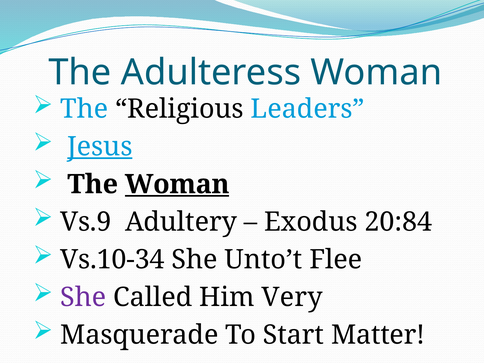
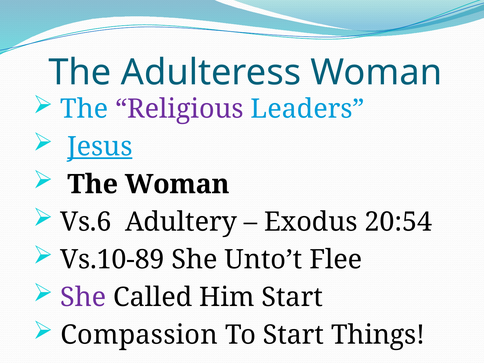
Religious colour: black -> purple
Woman at (177, 184) underline: present -> none
Vs.9: Vs.9 -> Vs.6
20:84: 20:84 -> 20:54
Vs.10-34: Vs.10-34 -> Vs.10-89
Him Very: Very -> Start
Masquerade: Masquerade -> Compassion
Matter: Matter -> Things
